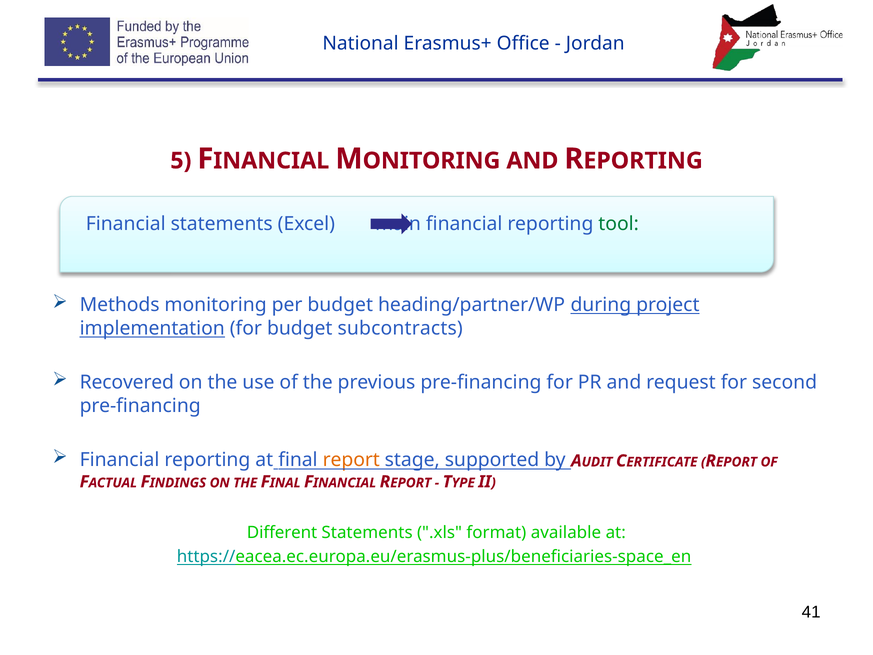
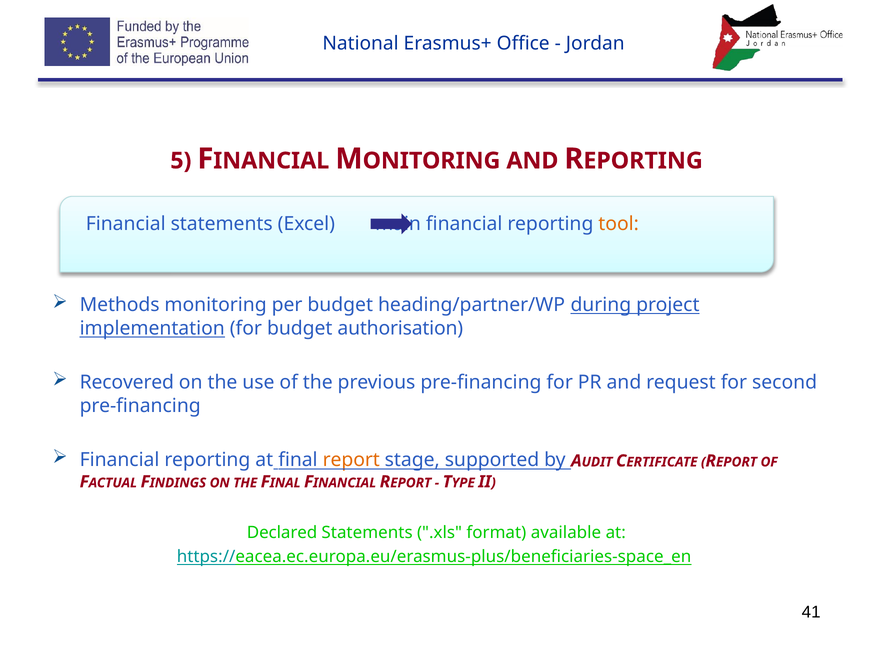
tool colour: green -> orange
subcontracts: subcontracts -> authorisation
Different: Different -> Declared
